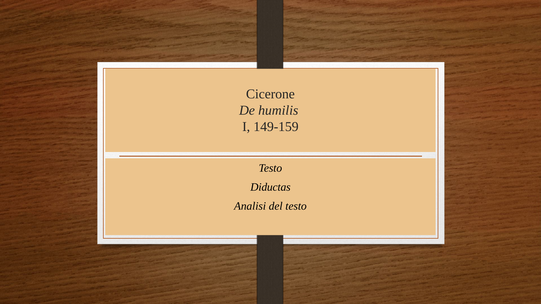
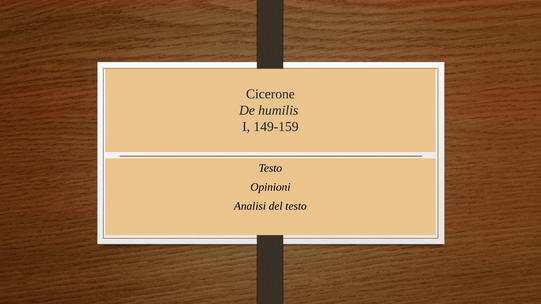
Diductas: Diductas -> Opinioni
